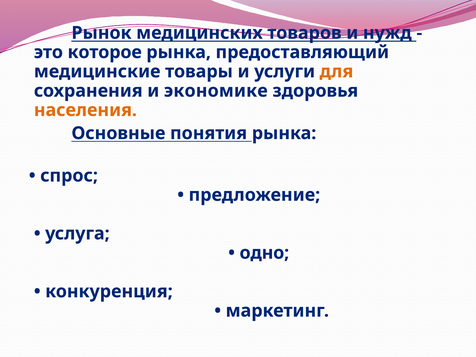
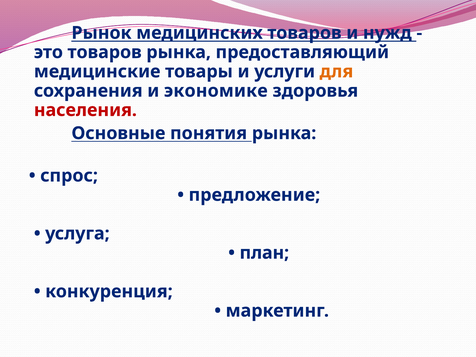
это которое: которое -> товаров
населения colour: orange -> red
одно: одно -> план
